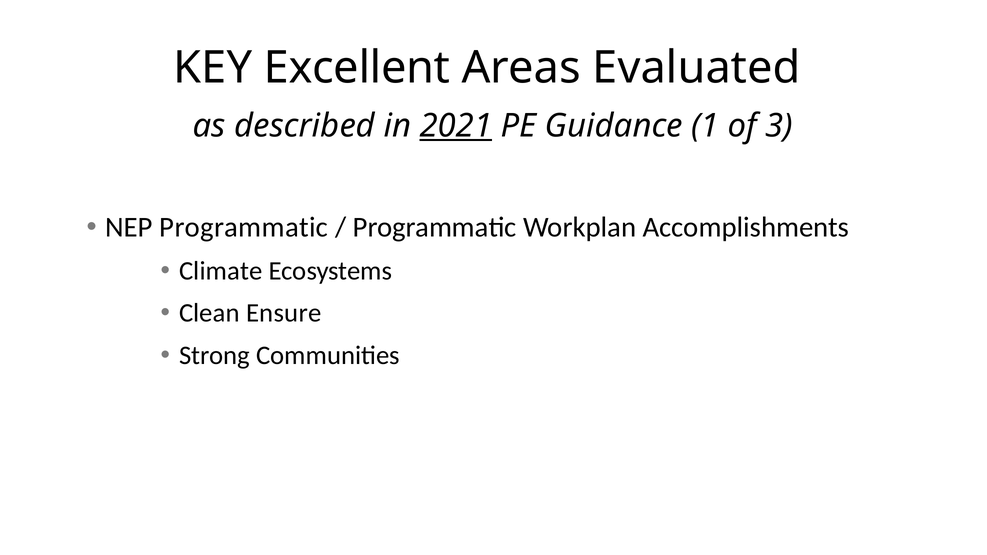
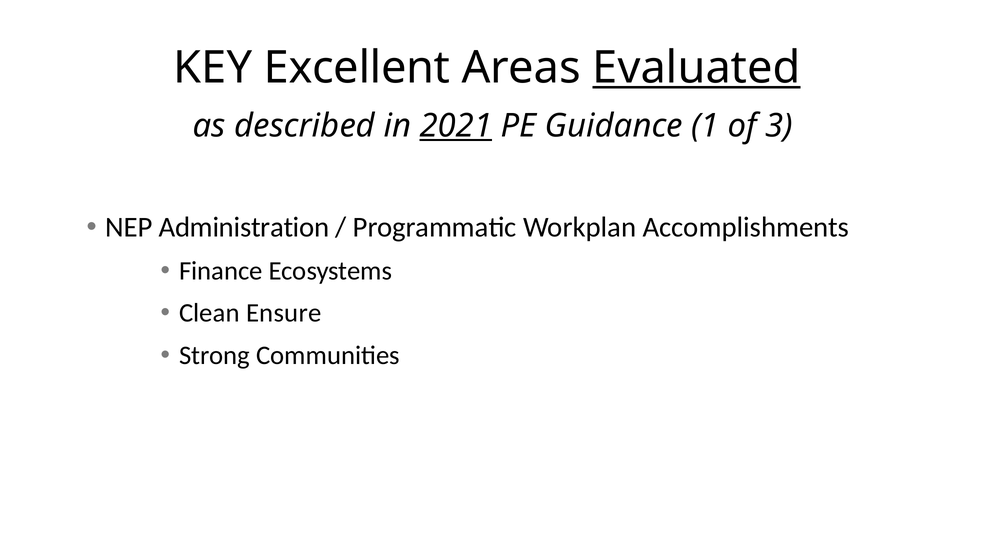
Evaluated underline: none -> present
NEP Programmatic: Programmatic -> Administration
Climate: Climate -> Finance
